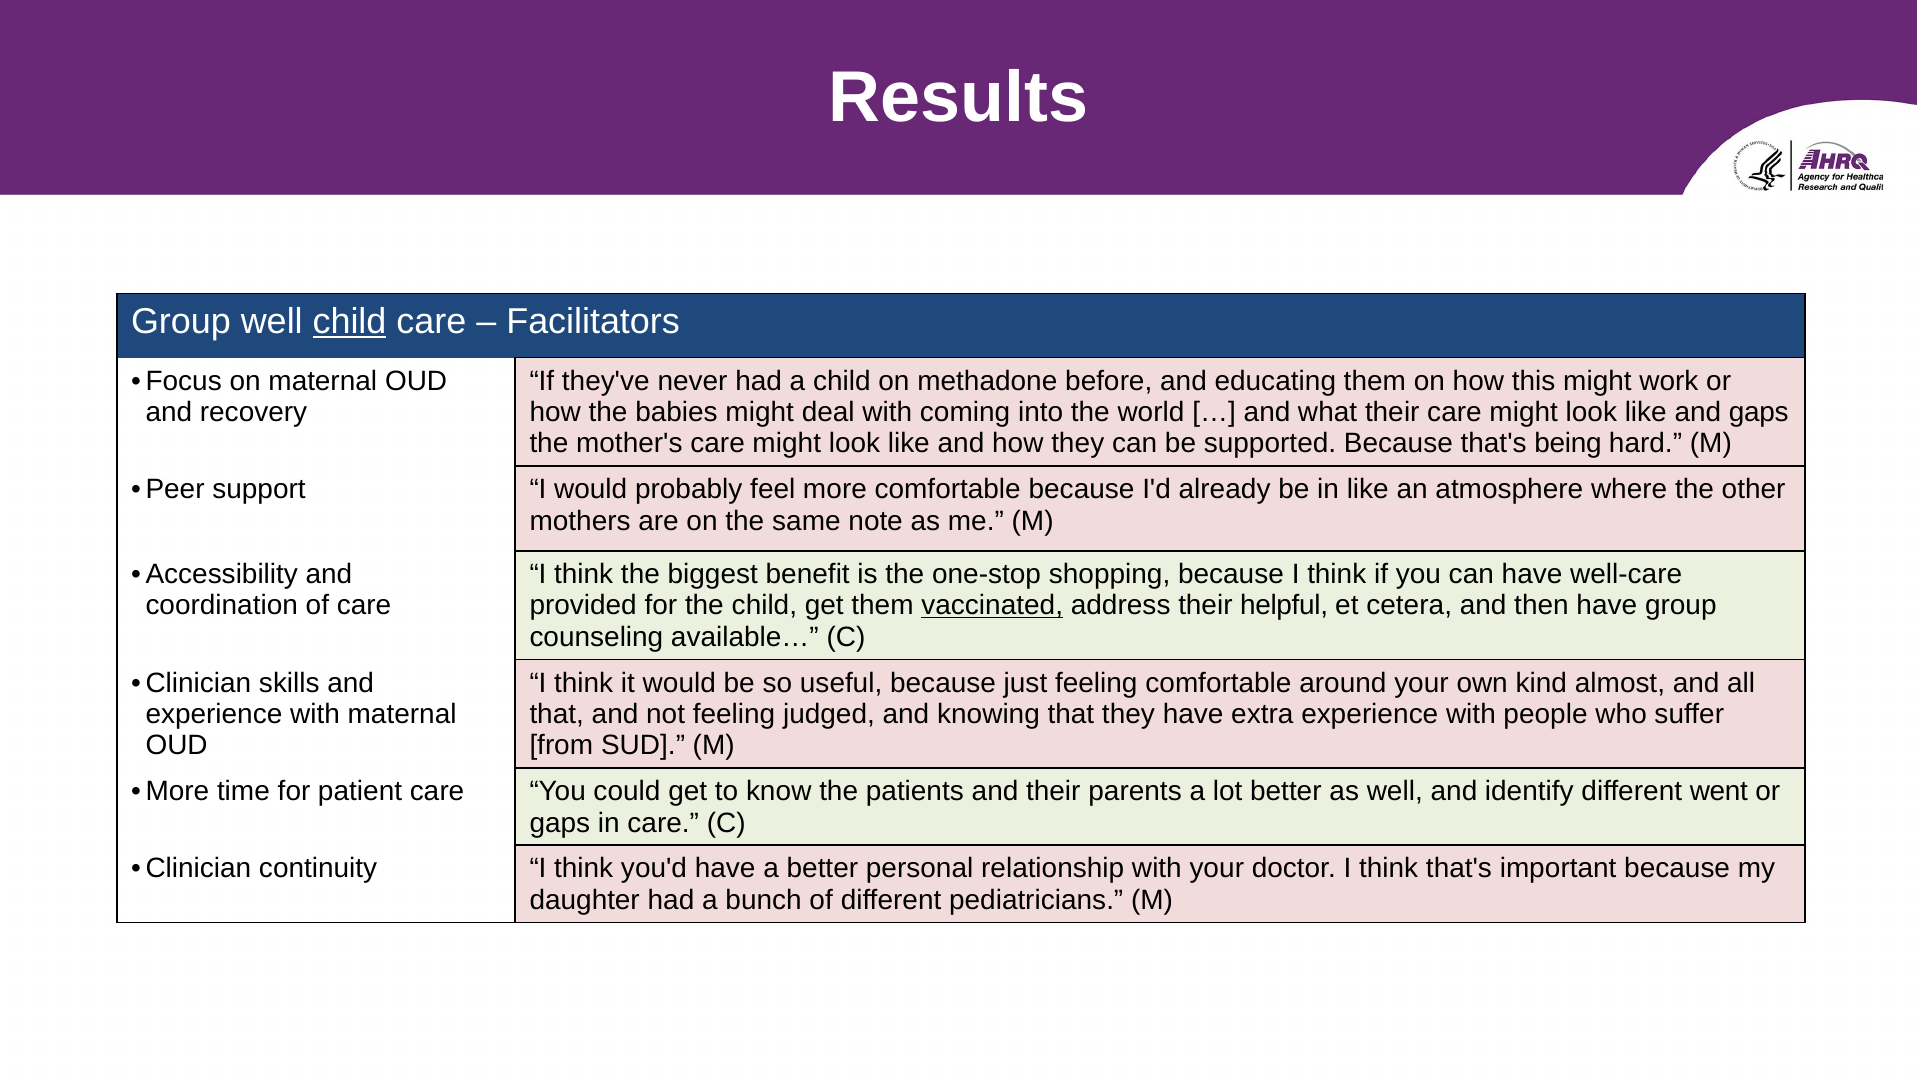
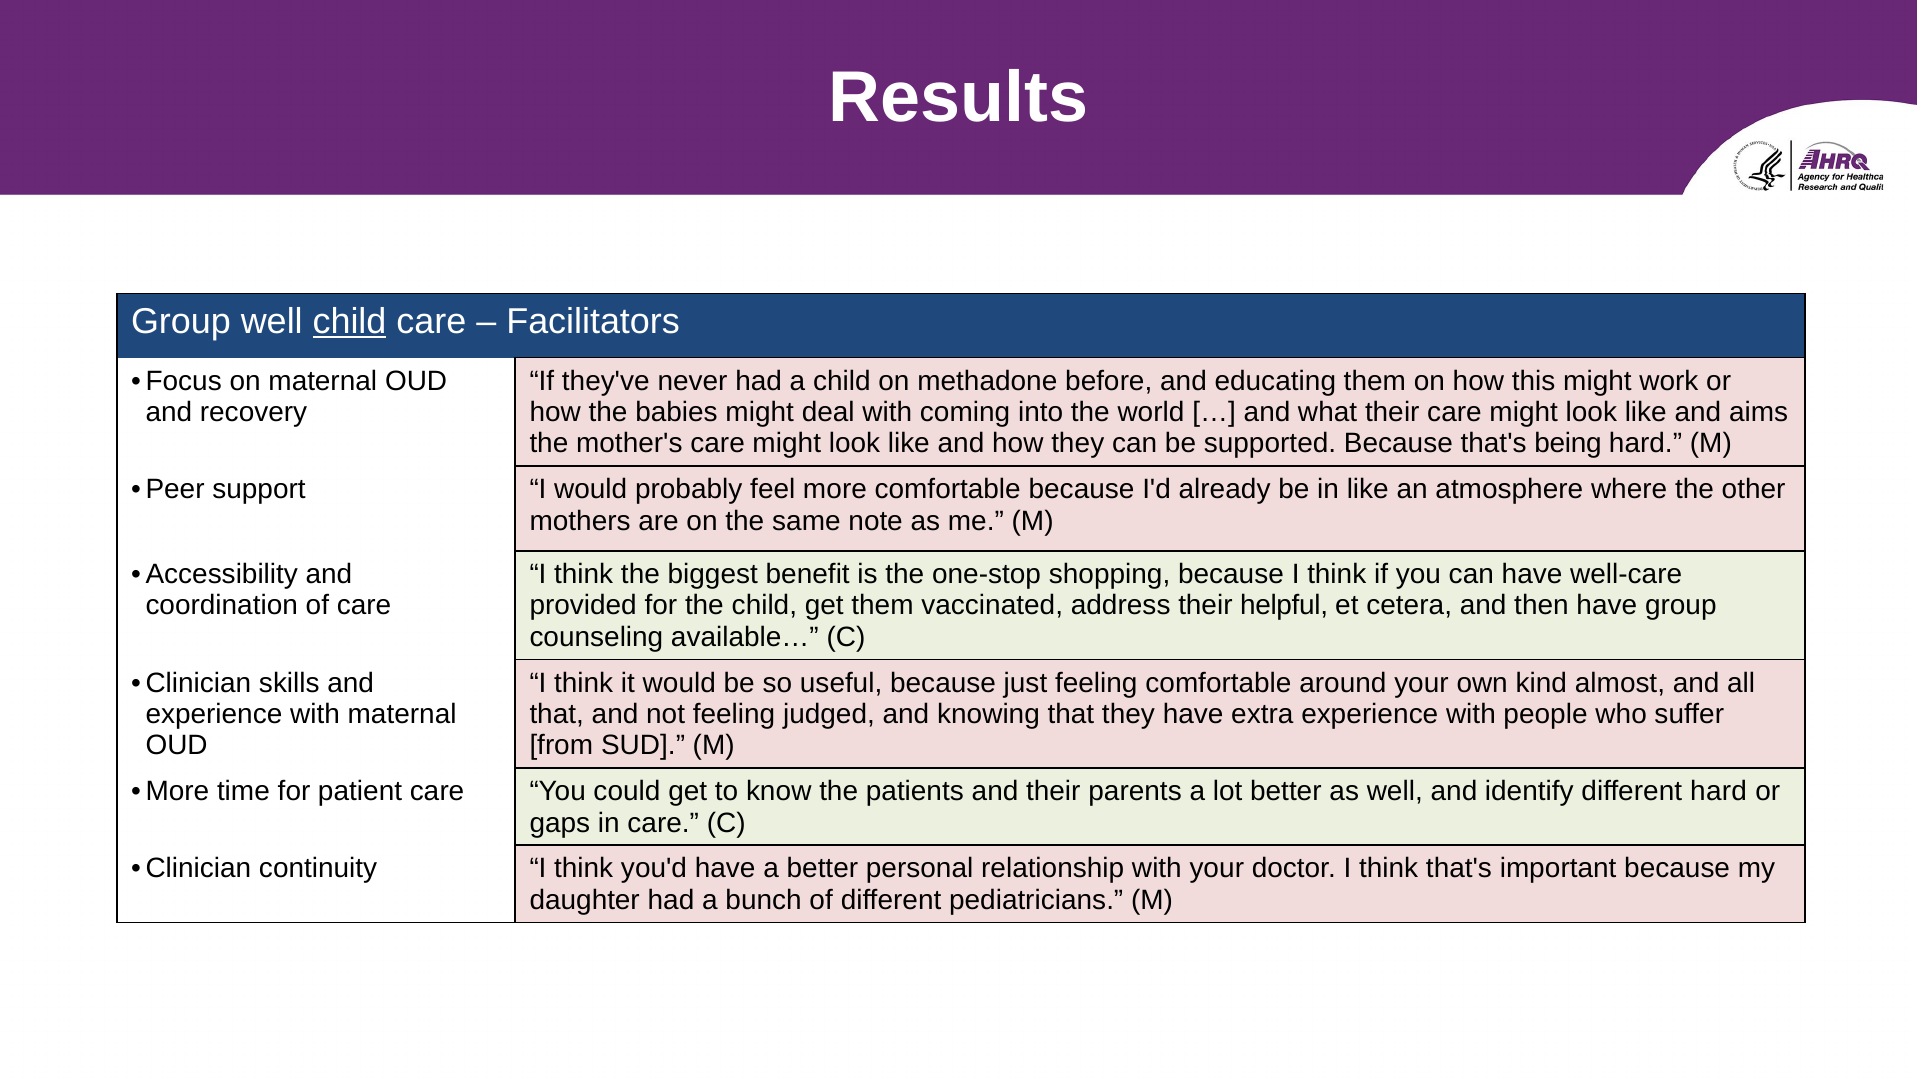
and gaps: gaps -> aims
vaccinated underline: present -> none
different went: went -> hard
